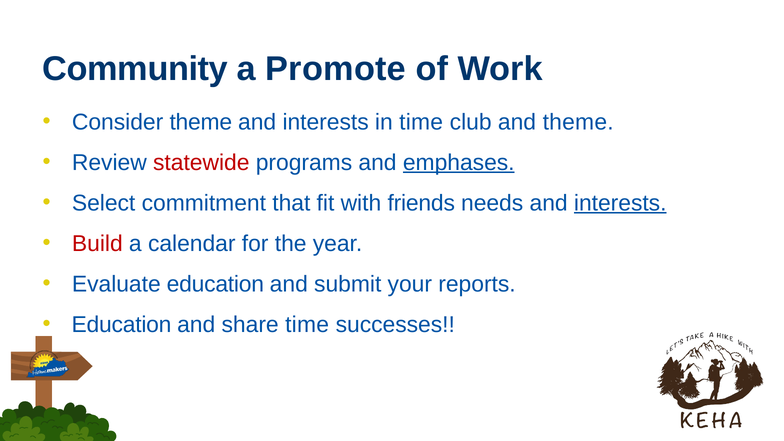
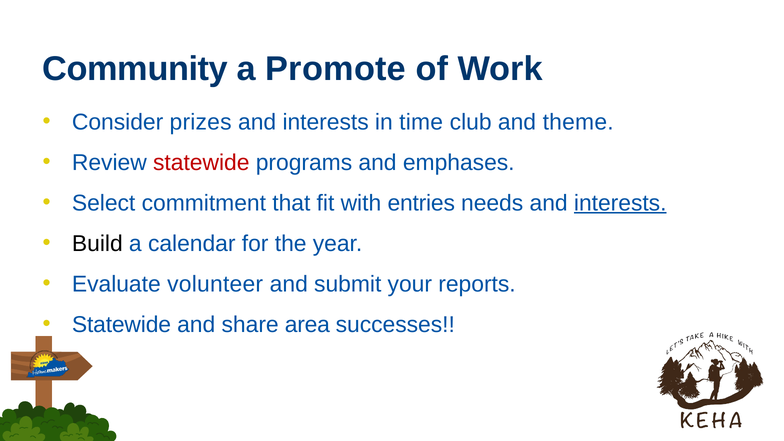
Consider theme: theme -> prizes
emphases underline: present -> none
friends: friends -> entries
Build colour: red -> black
Evaluate education: education -> volunteer
Education at (122, 325): Education -> Statewide
share time: time -> area
